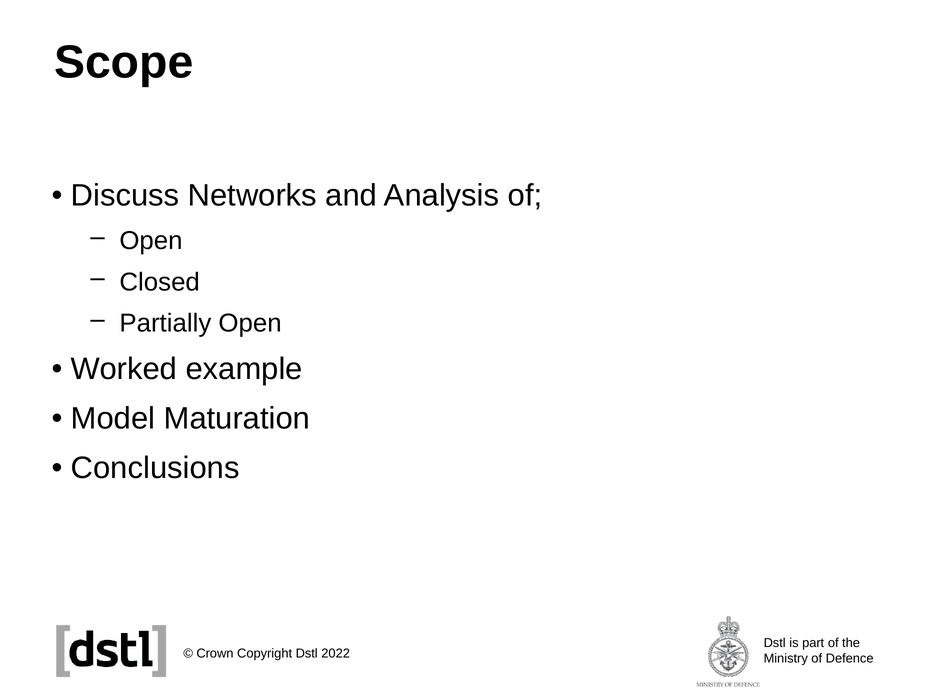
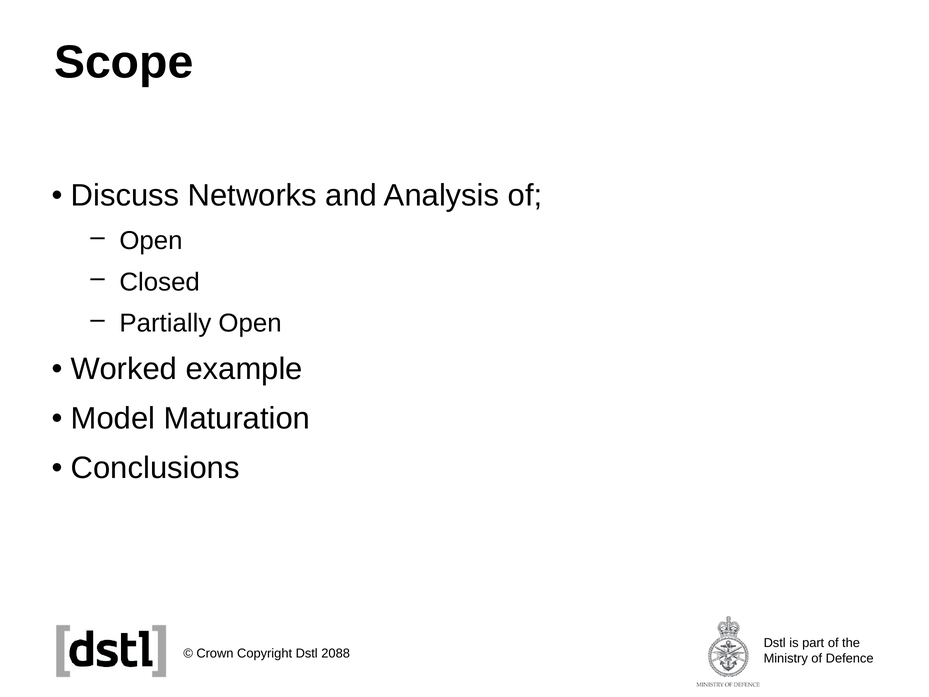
2022: 2022 -> 2088
